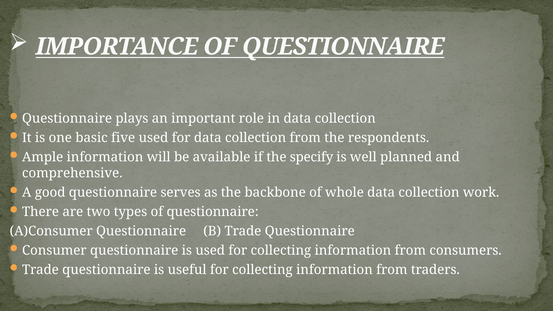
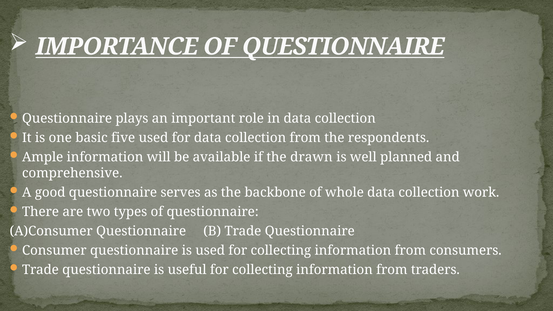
specify: specify -> drawn
